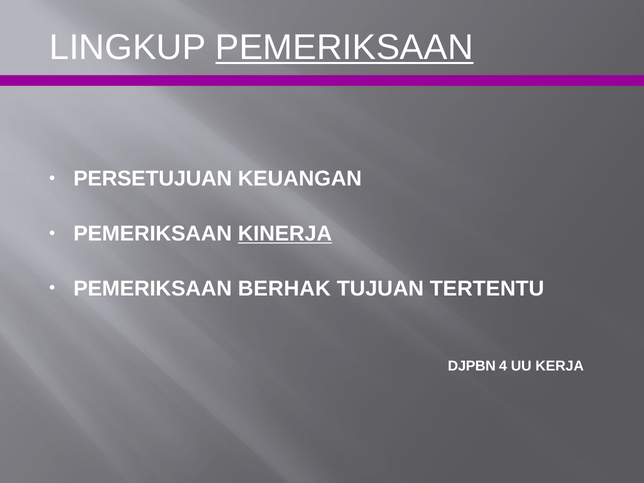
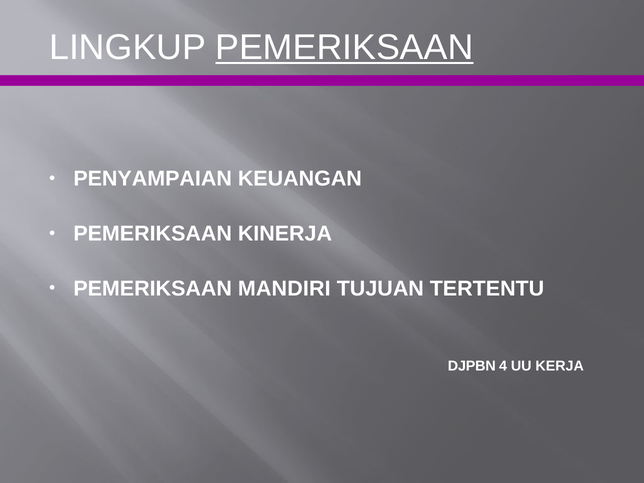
PERSETUJUAN: PERSETUJUAN -> PENYAMPAIAN
KINERJA underline: present -> none
BERHAK: BERHAK -> MANDIRI
